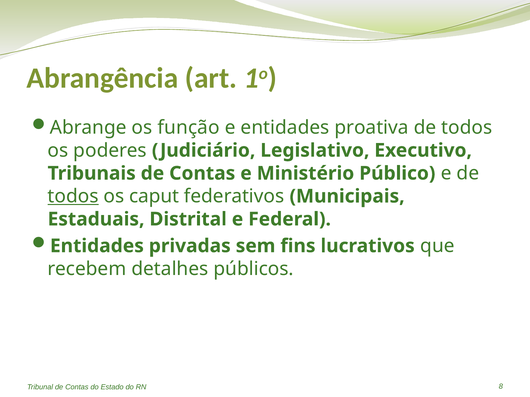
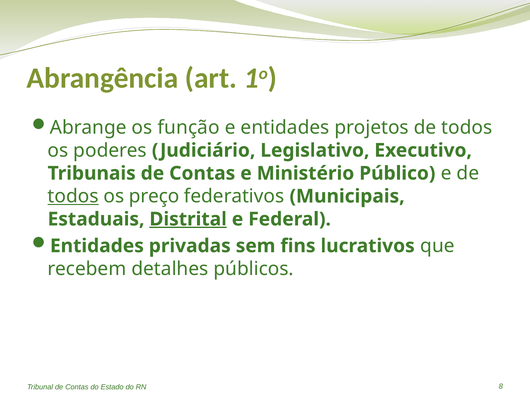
proativa: proativa -> projetos
caput: caput -> preço
Distrital underline: none -> present
